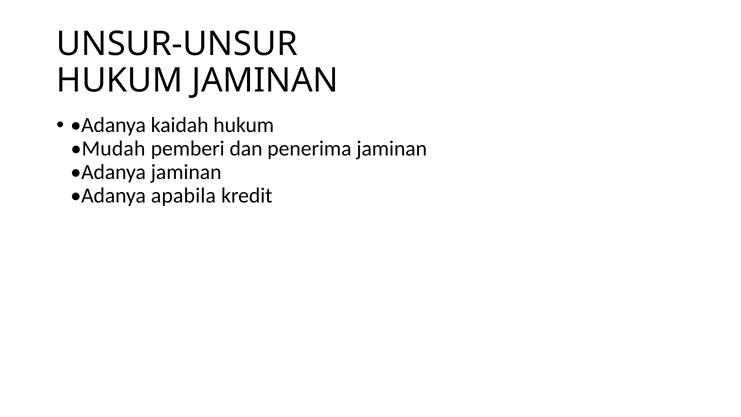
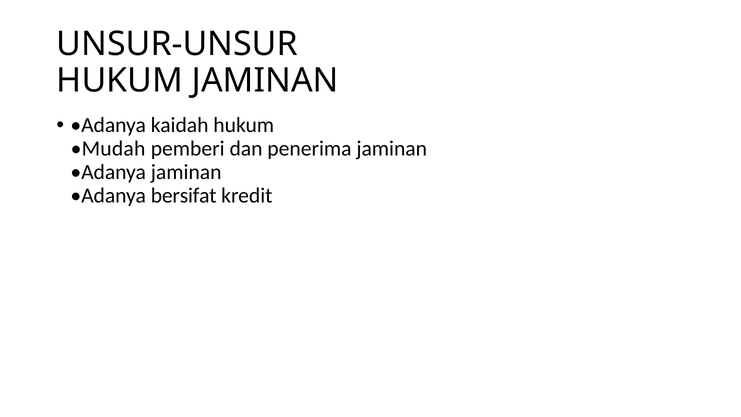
apabila: apabila -> bersifat
